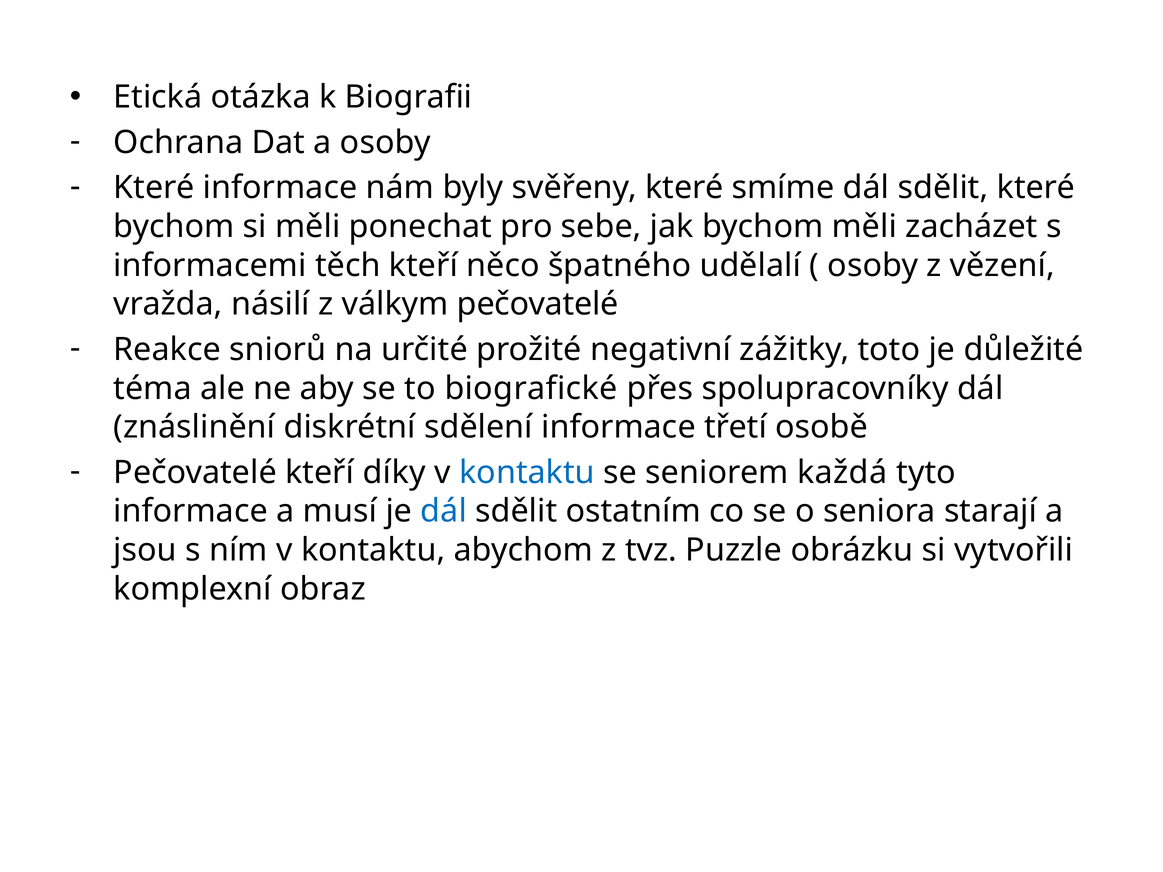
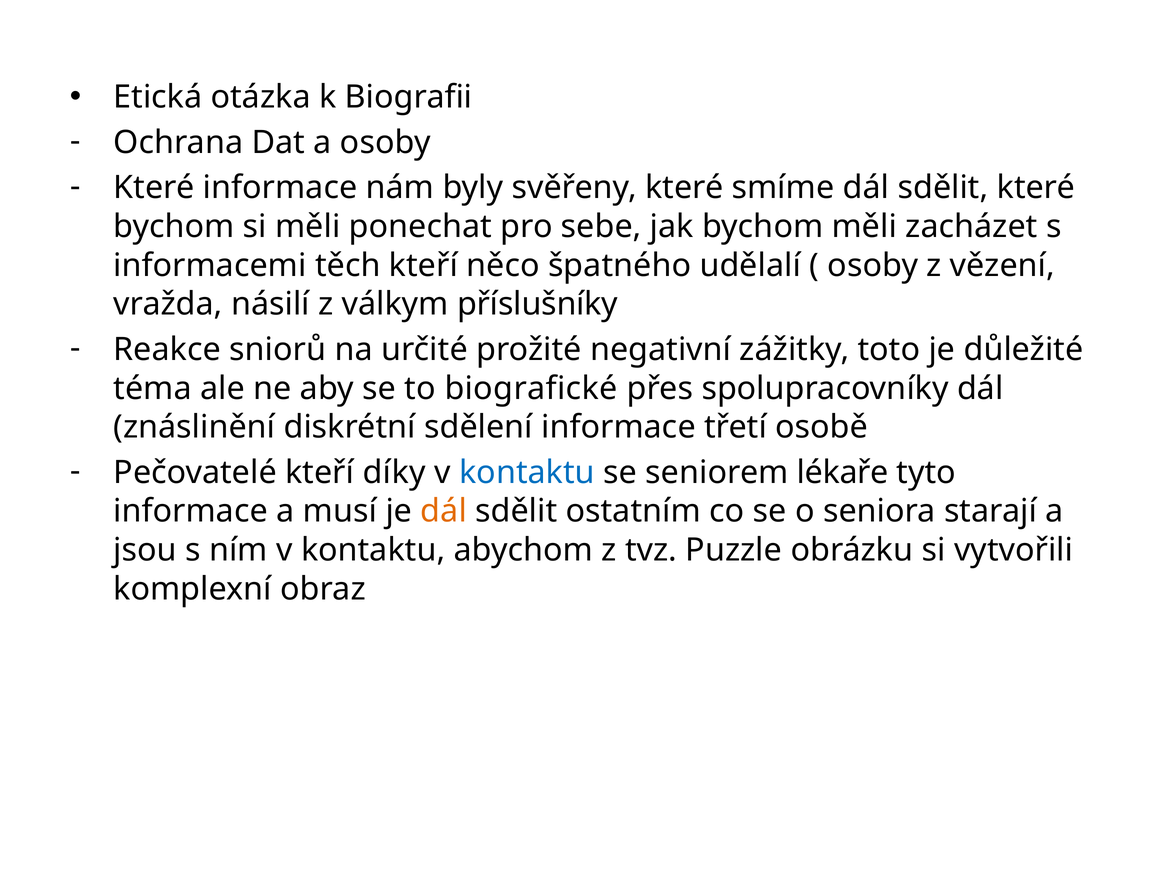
válkym pečovatelé: pečovatelé -> příslušníky
každá: každá -> lékaře
dál at (444, 511) colour: blue -> orange
